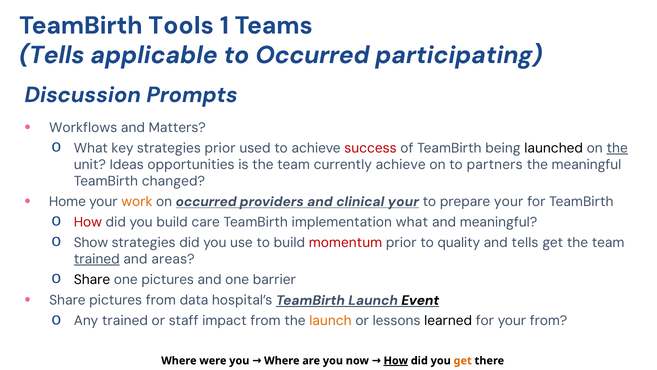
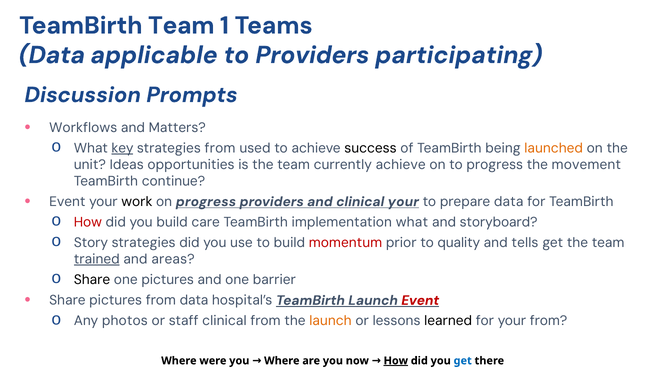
TeamBirth Tools: Tools -> Team
Tells at (52, 55): Tells -> Data
to Occurred: Occurred -> Providers
key underline: none -> present
strategies prior: prior -> from
success colour: red -> black
launched colour: black -> orange
the at (617, 148) underline: present -> none
to partners: partners -> progress
the meaningful: meaningful -> movement
changed: changed -> continue
Home at (67, 201): Home -> Event
work colour: orange -> black
on occurred: occurred -> progress
prepare your: your -> data
and meaningful: meaningful -> storyboard
Show: Show -> Story
Event at (420, 300) colour: black -> red
Any trained: trained -> photos
staff impact: impact -> clinical
get at (463, 360) colour: orange -> blue
